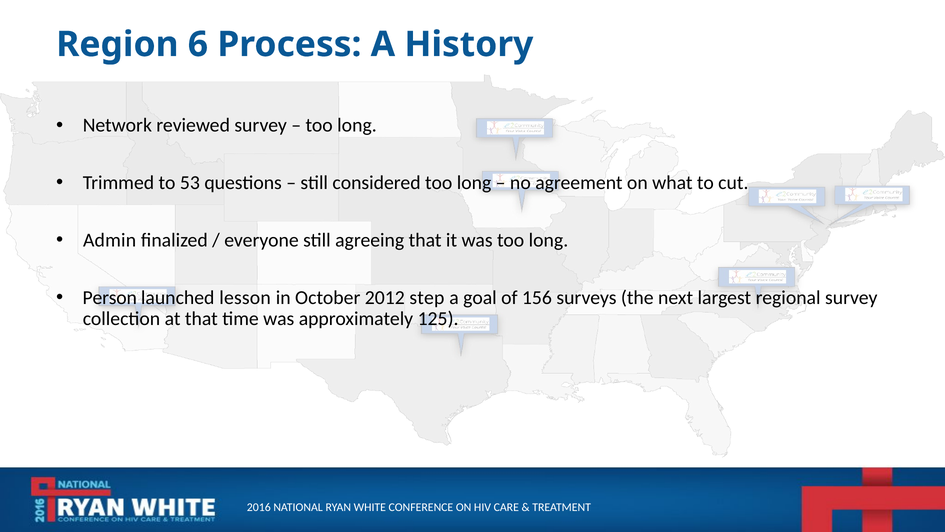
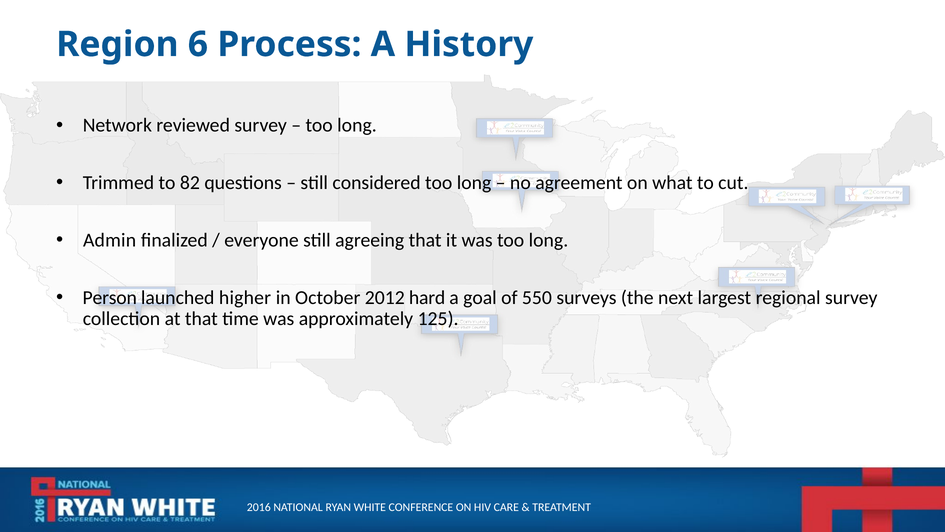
53: 53 -> 82
lesson: lesson -> higher
step: step -> hard
156: 156 -> 550
